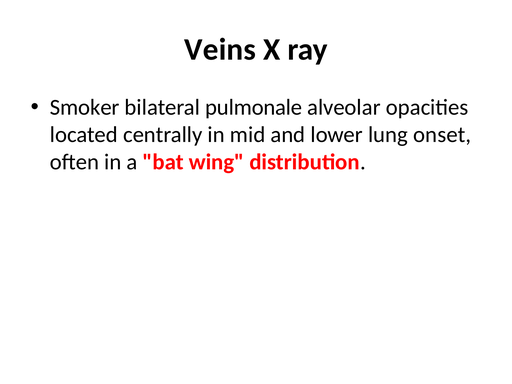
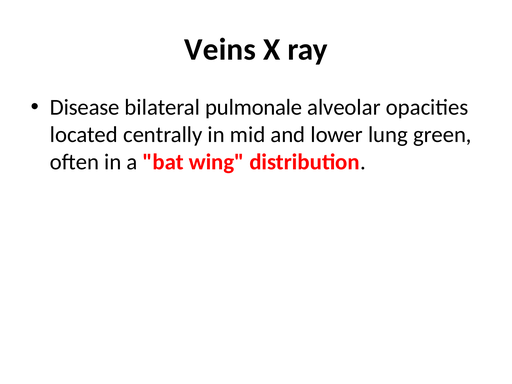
Smoker: Smoker -> Disease
onset: onset -> green
